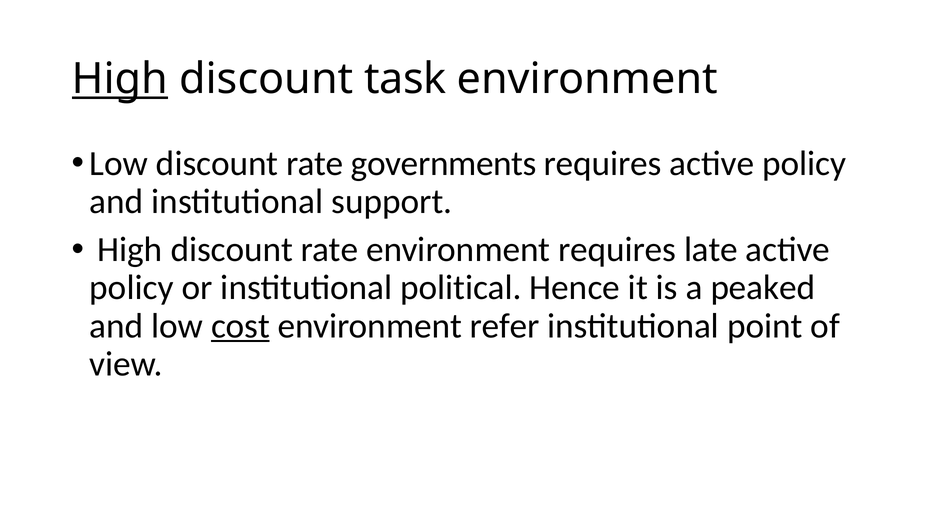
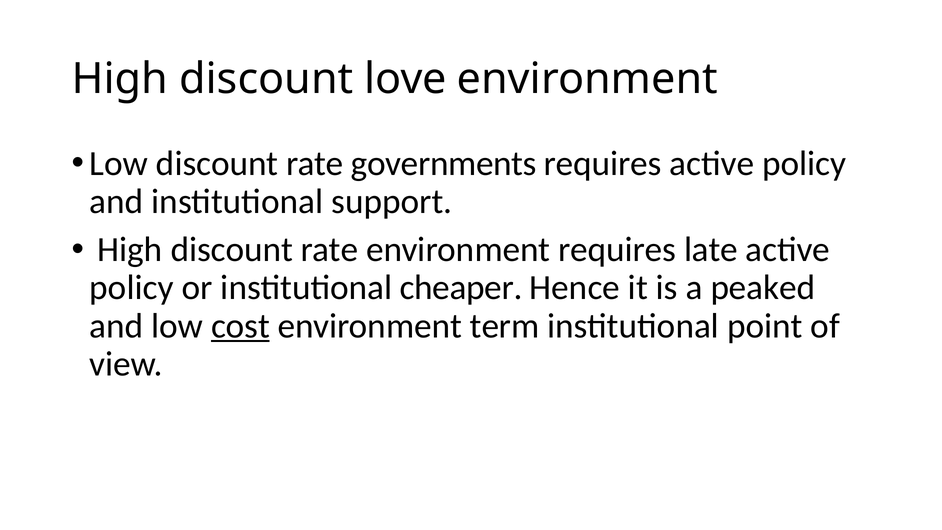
High at (120, 79) underline: present -> none
task: task -> love
political: political -> cheaper
refer: refer -> term
